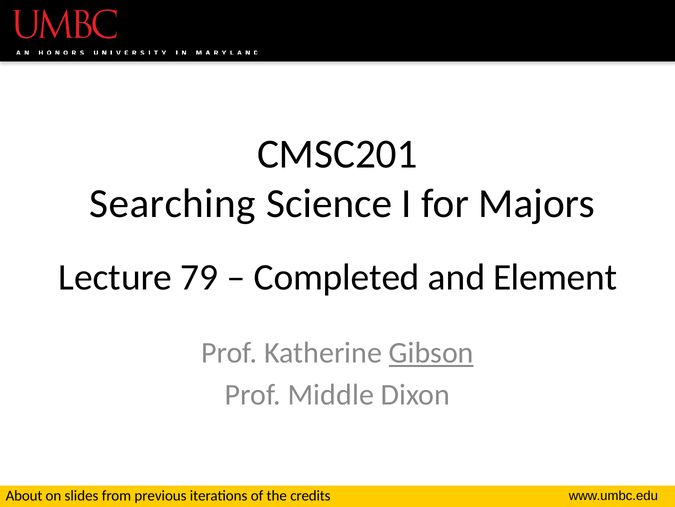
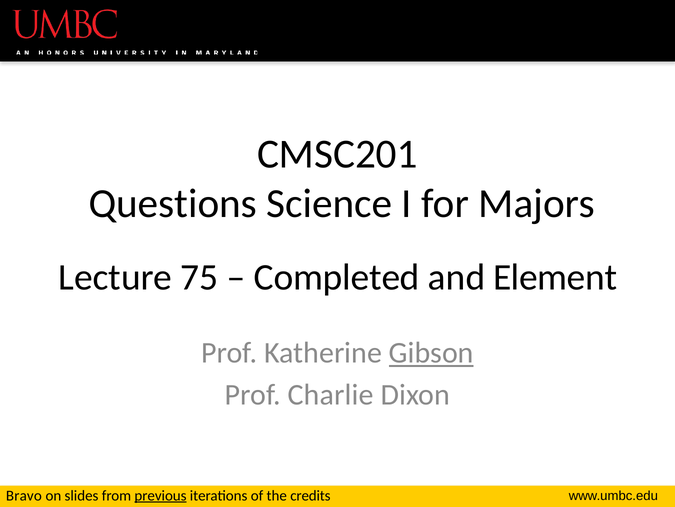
Searching: Searching -> Questions
79: 79 -> 75
Middle: Middle -> Charlie
About: About -> Bravo
previous underline: none -> present
